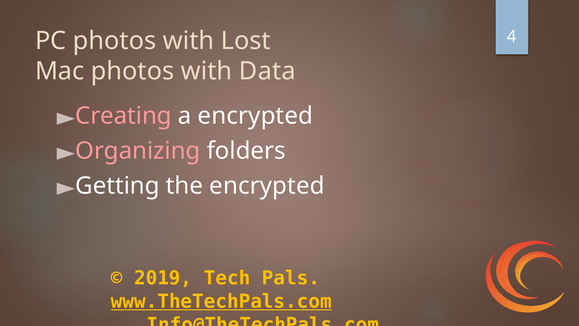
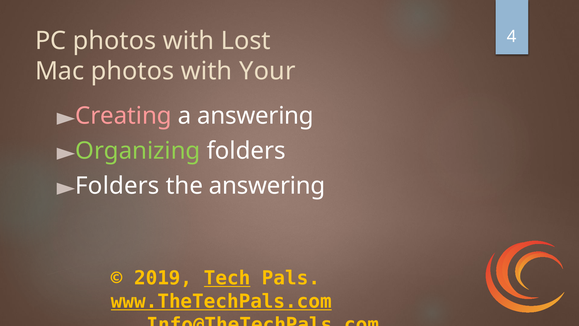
Data: Data -> Your
a encrypted: encrypted -> answering
Organizing colour: pink -> light green
Getting at (117, 186): Getting -> Folders
the encrypted: encrypted -> answering
Tech underline: none -> present
